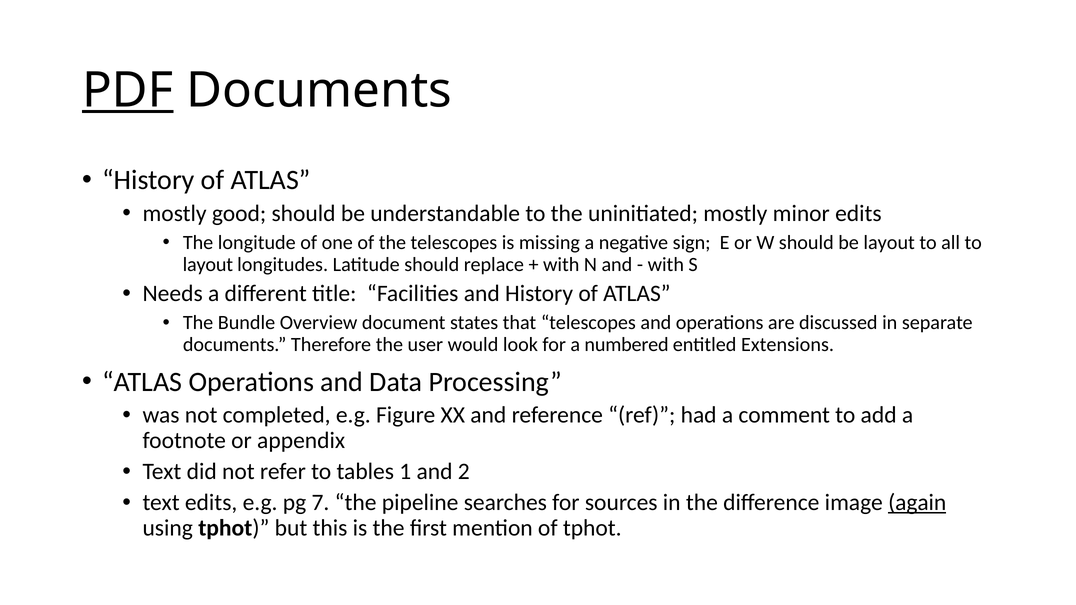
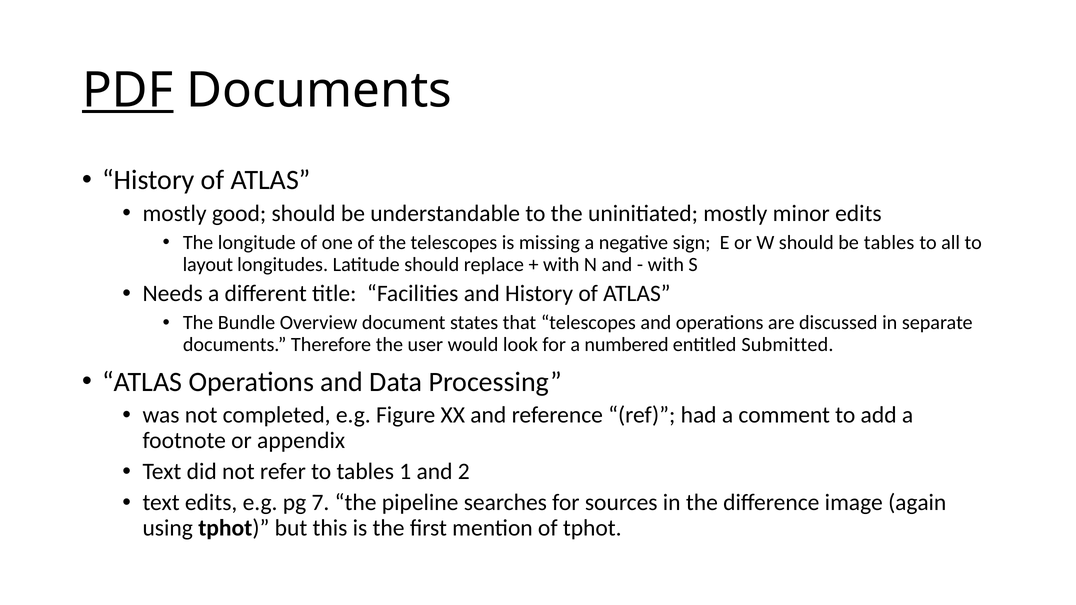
be layout: layout -> tables
Extensions: Extensions -> Submitted
again underline: present -> none
